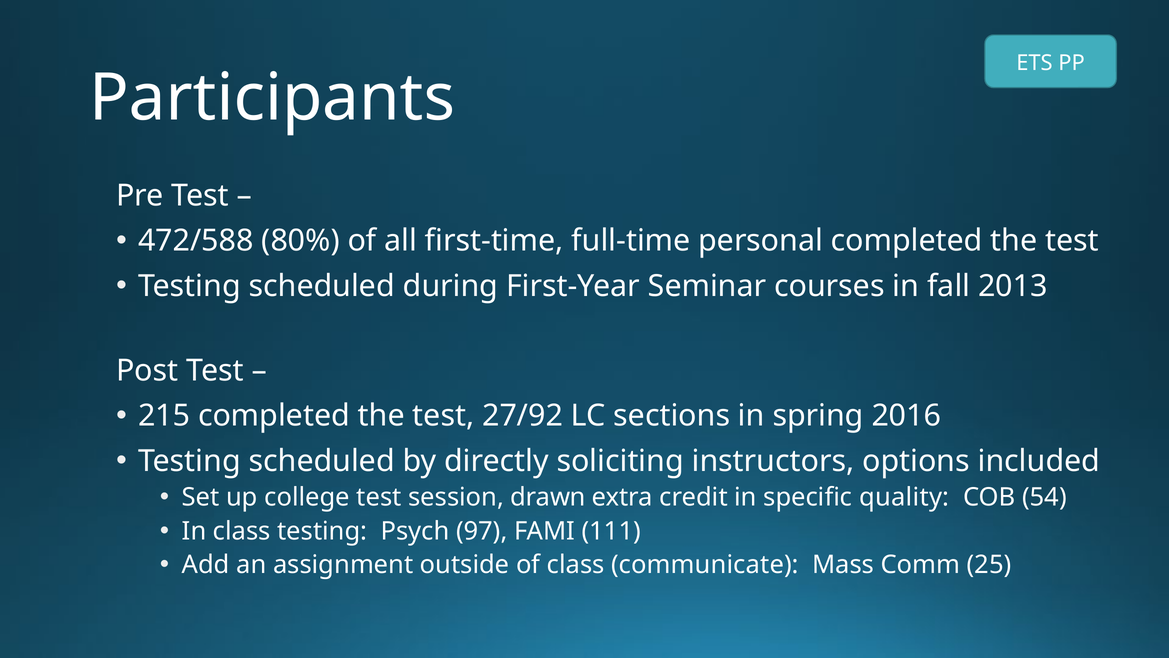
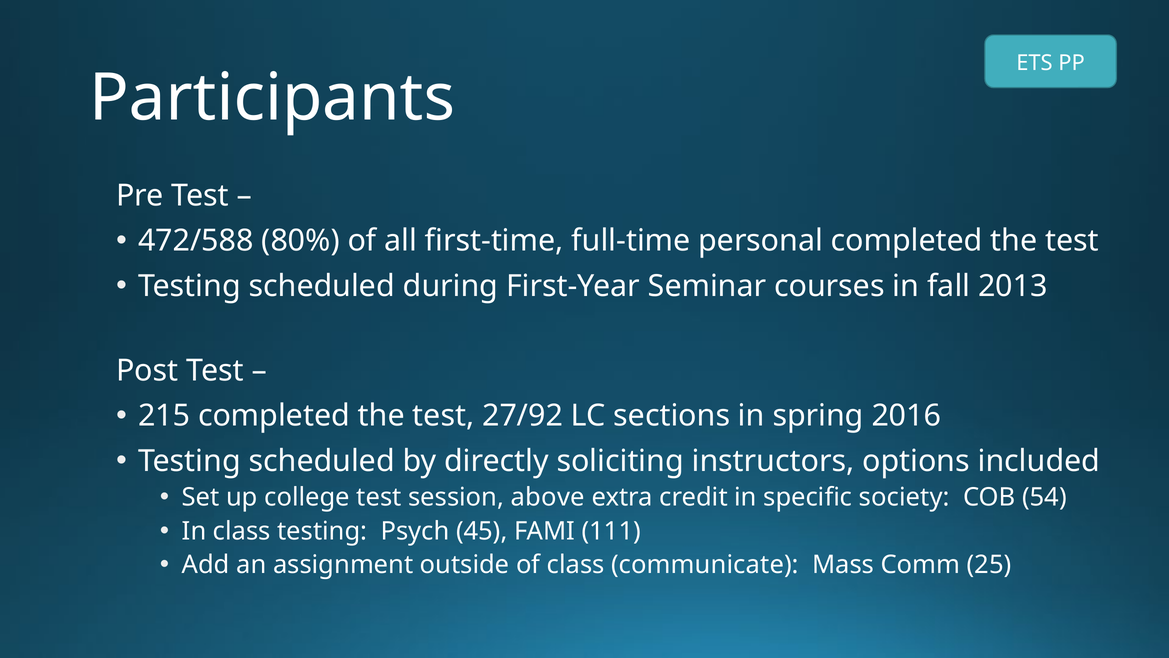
drawn: drawn -> above
quality: quality -> society
97: 97 -> 45
